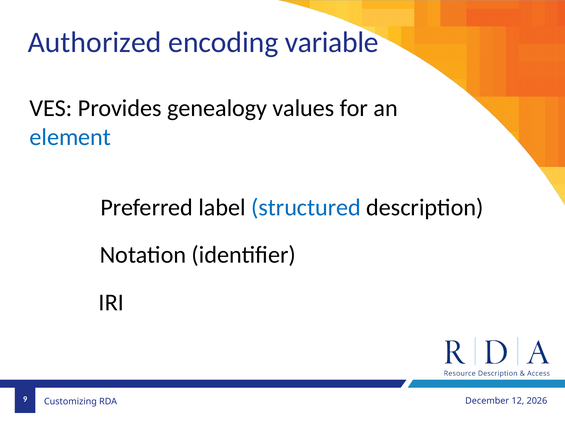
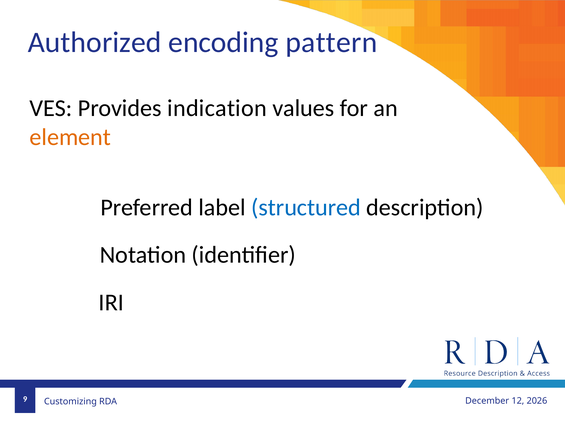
variable: variable -> pattern
genealogy: genealogy -> indication
element colour: blue -> orange
